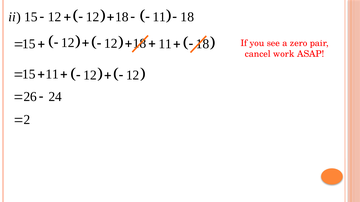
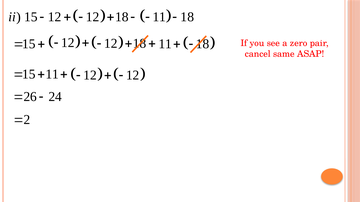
work: work -> same
